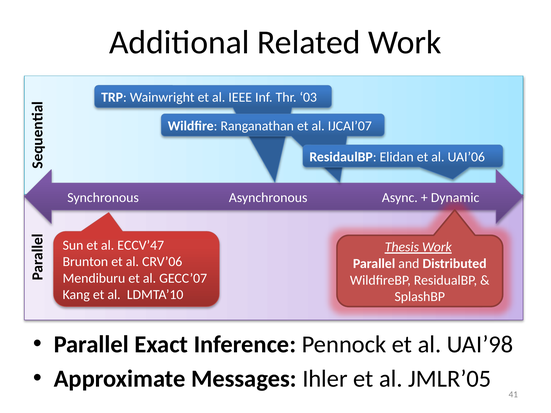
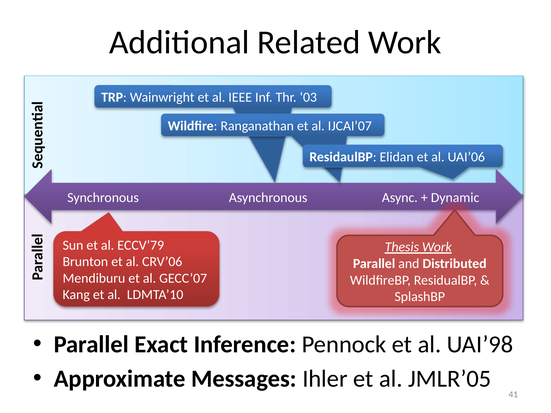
ECCV’47: ECCV’47 -> ECCV’79
